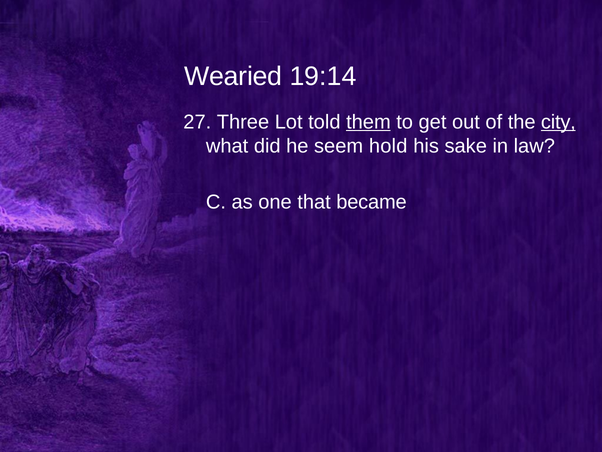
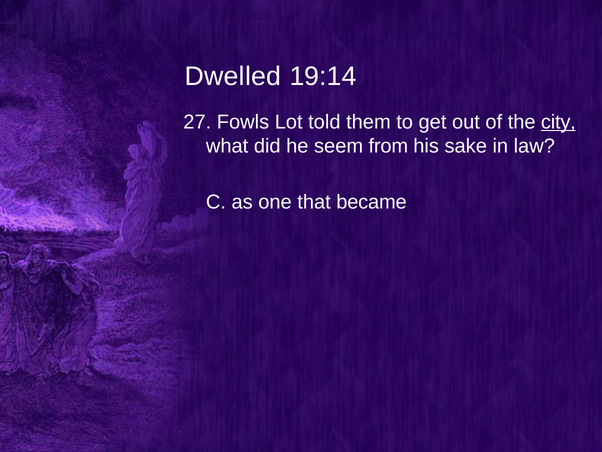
Wearied: Wearied -> Dwelled
Three: Three -> Fowls
them underline: present -> none
hold: hold -> from
